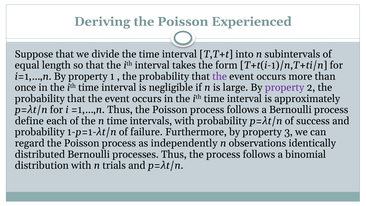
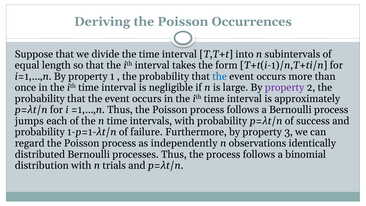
Experienced: Experienced -> Occurrences
the at (220, 76) colour: purple -> blue
define: define -> jumps
